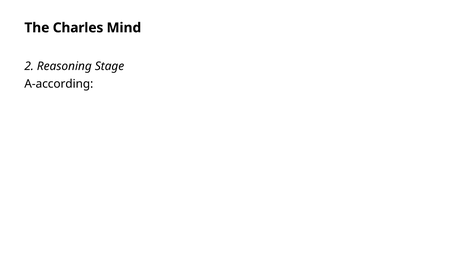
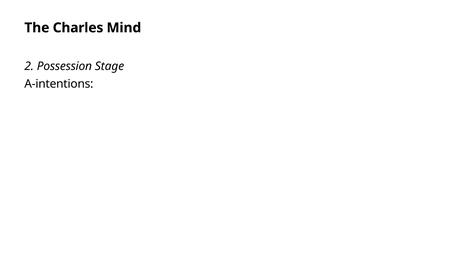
Reasoning: Reasoning -> Possession
A-according: A-according -> A-intentions
